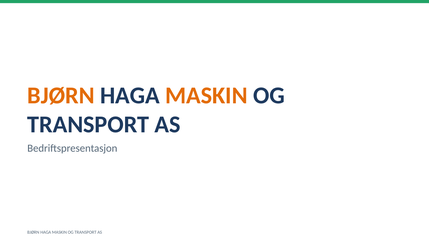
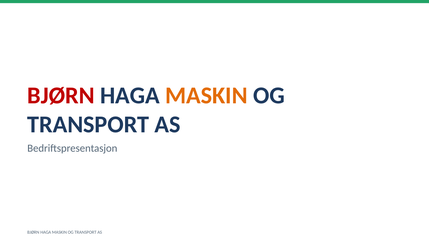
BJØRN at (61, 95) colour: orange -> red
